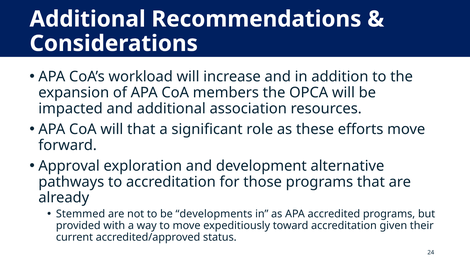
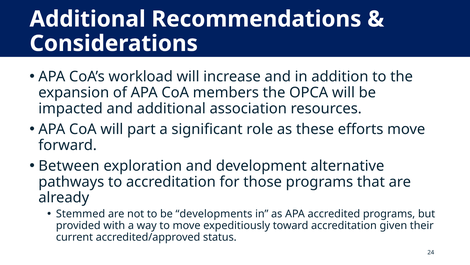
will that: that -> part
Approval: Approval -> Between
